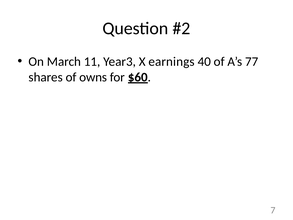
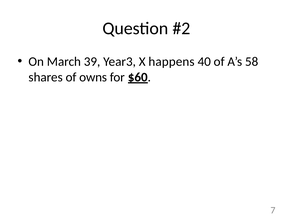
11: 11 -> 39
earnings: earnings -> happens
77: 77 -> 58
